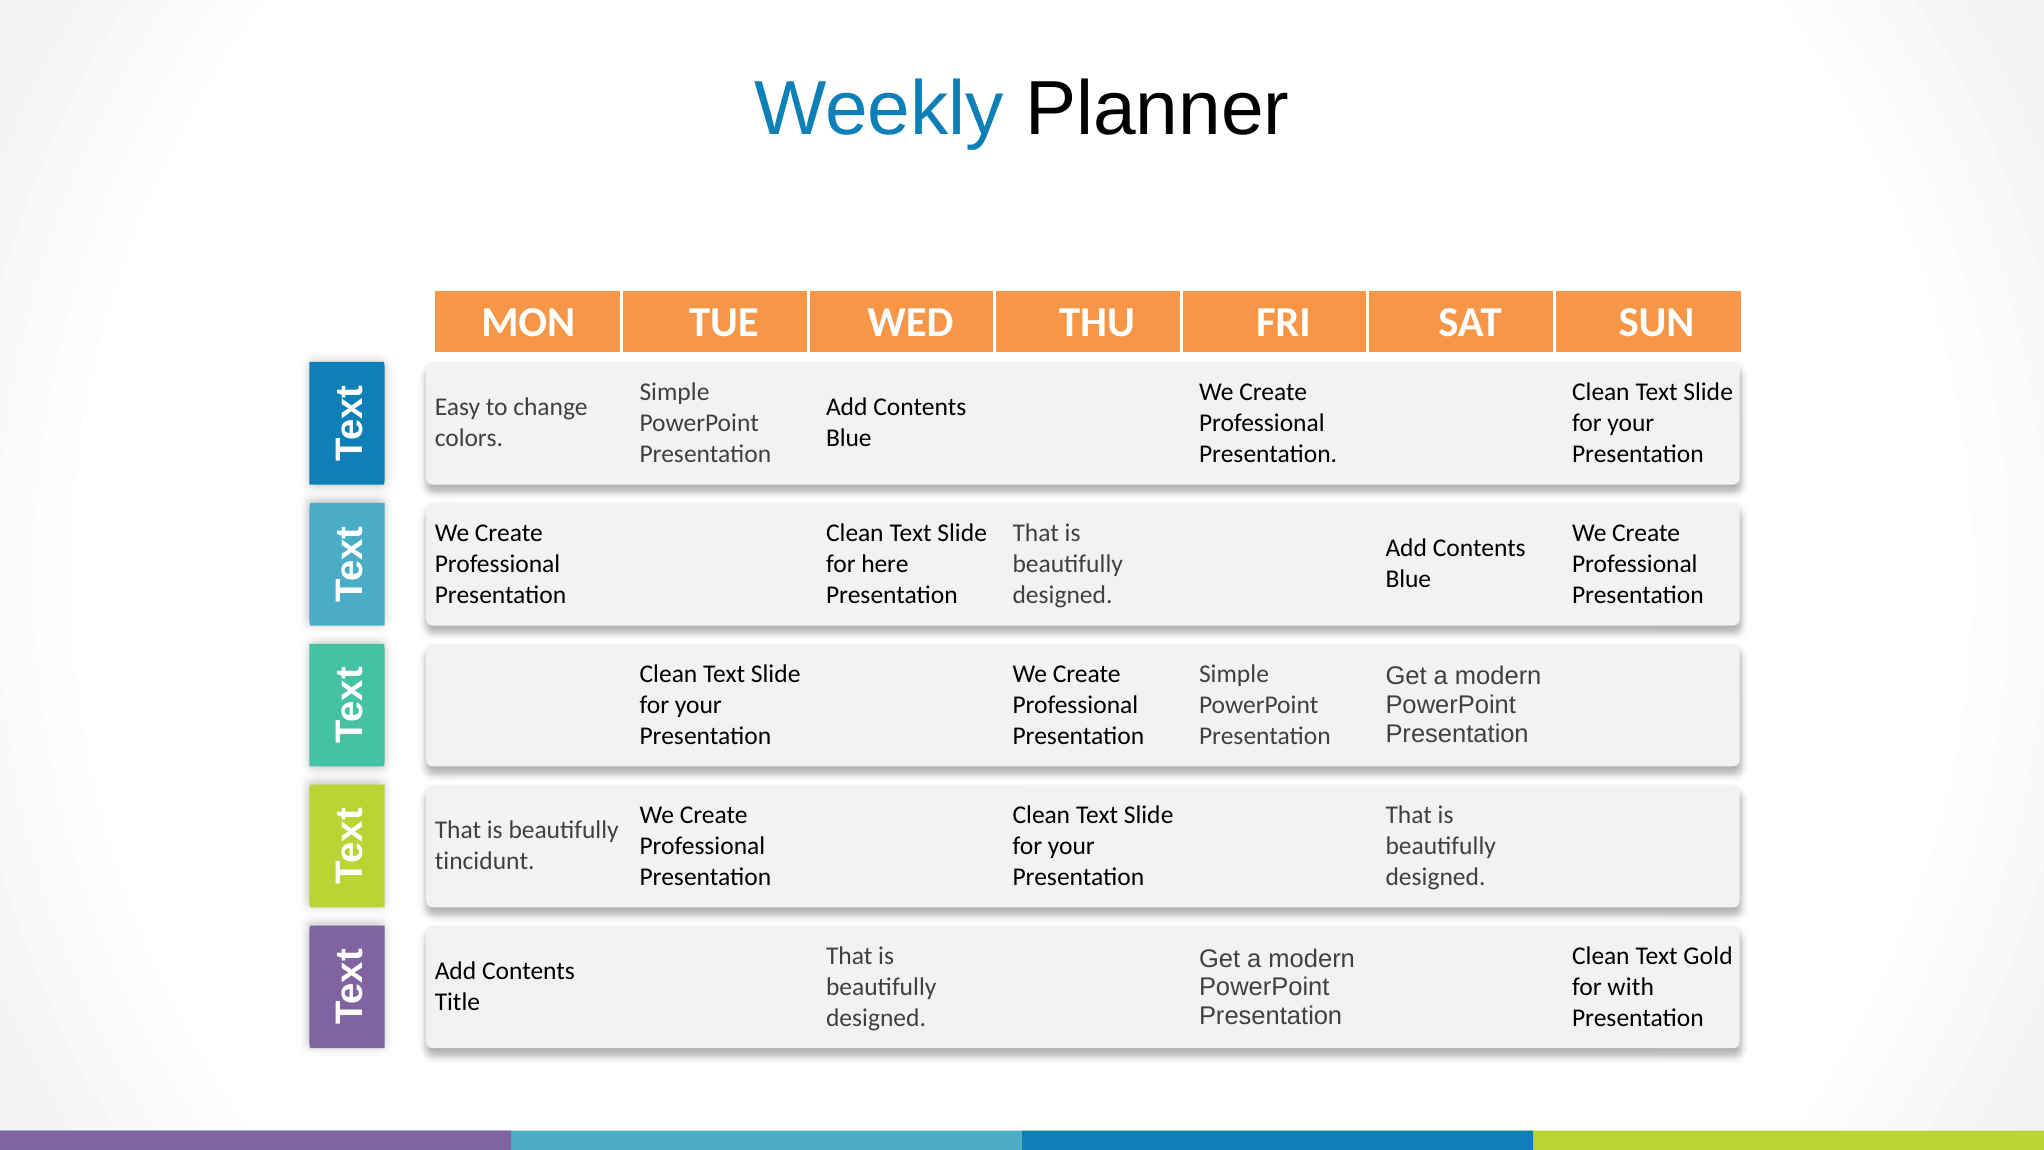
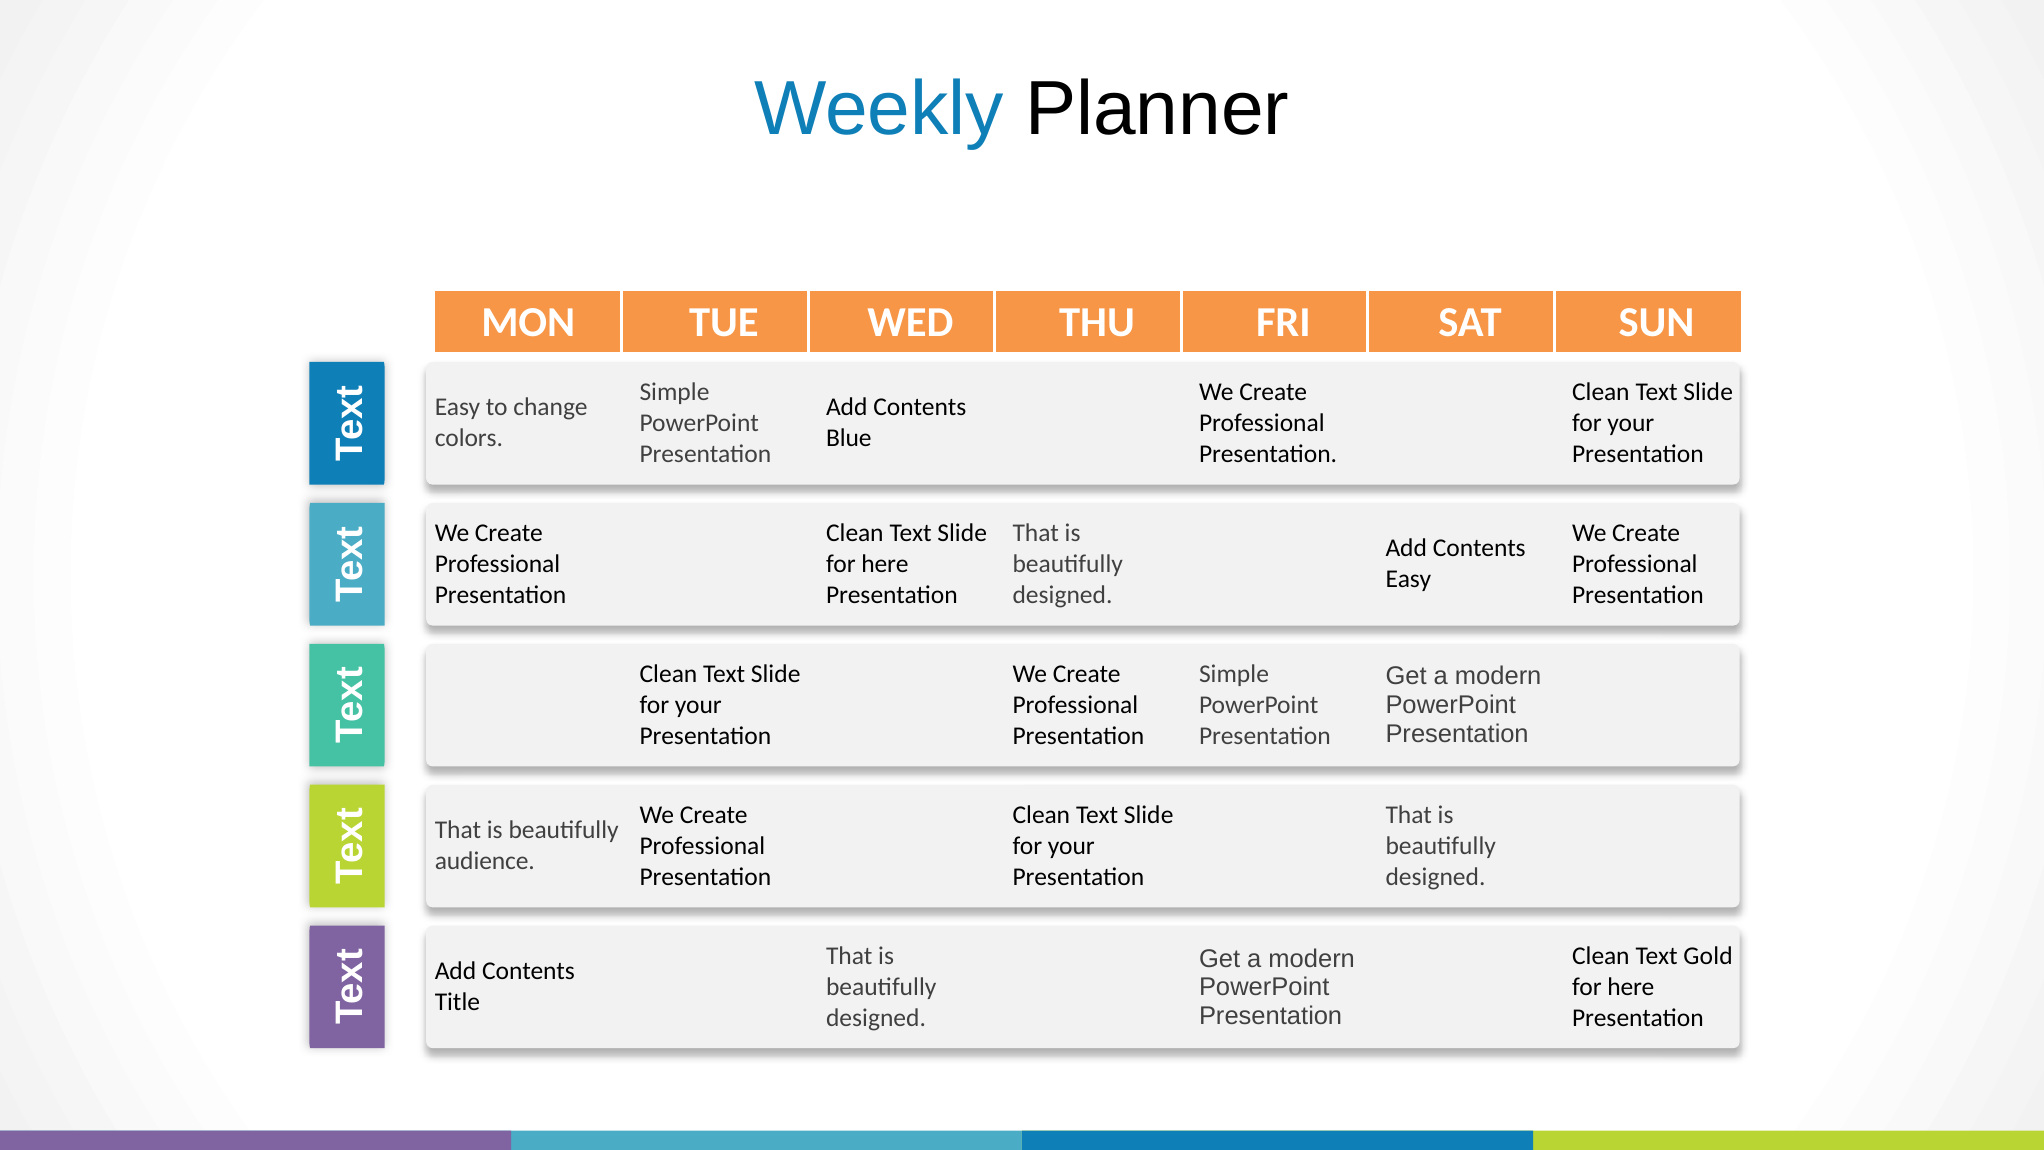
Blue at (1408, 579): Blue -> Easy
tincidunt: tincidunt -> audience
with at (1631, 987): with -> here
